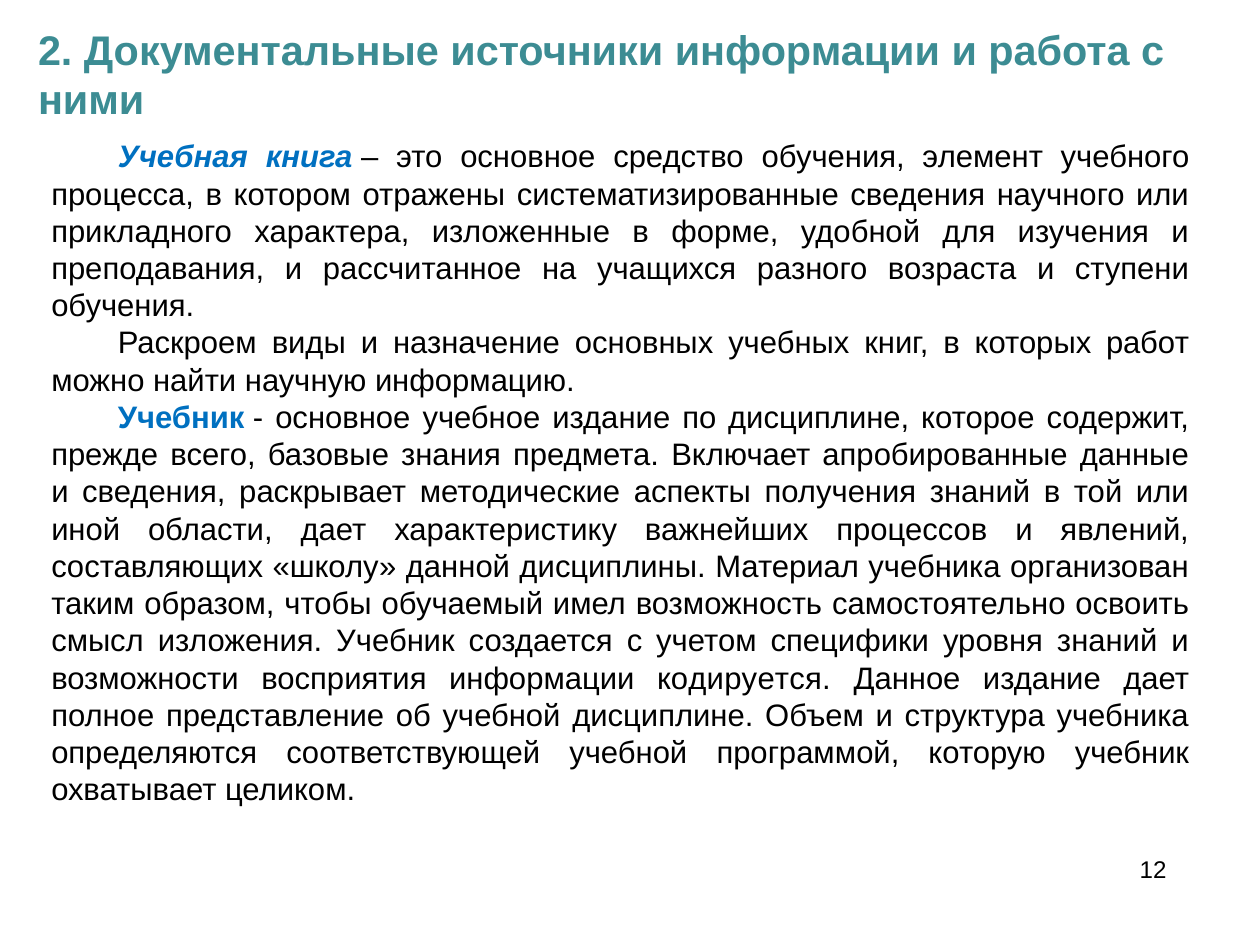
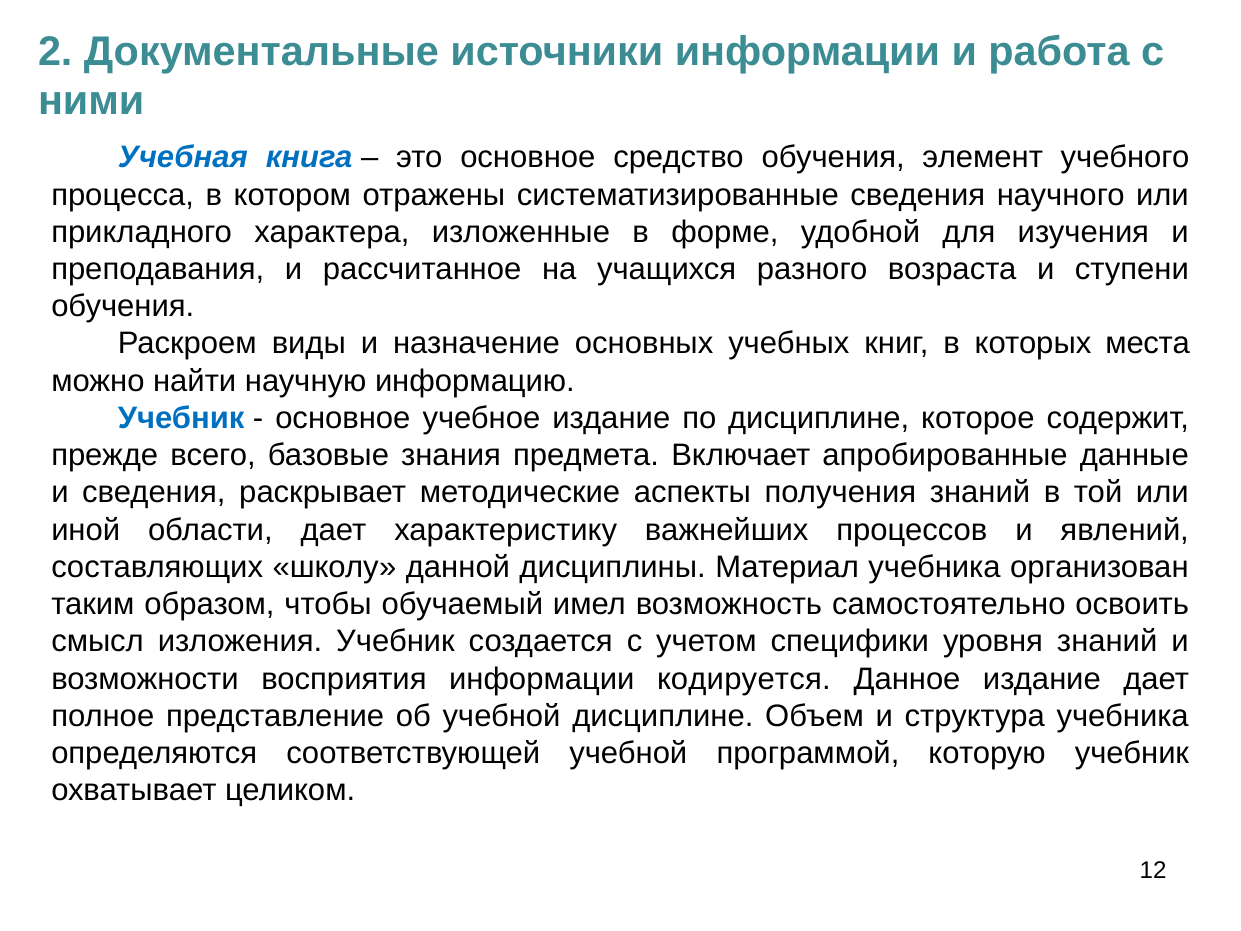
работ: работ -> места
